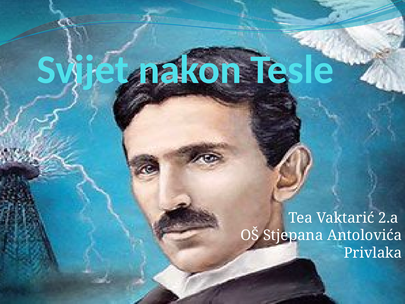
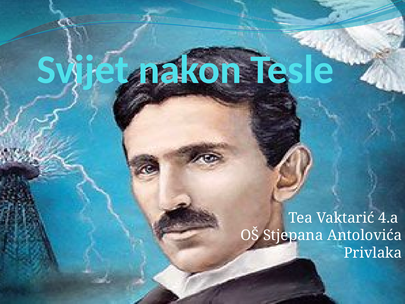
2.a: 2.a -> 4.a
